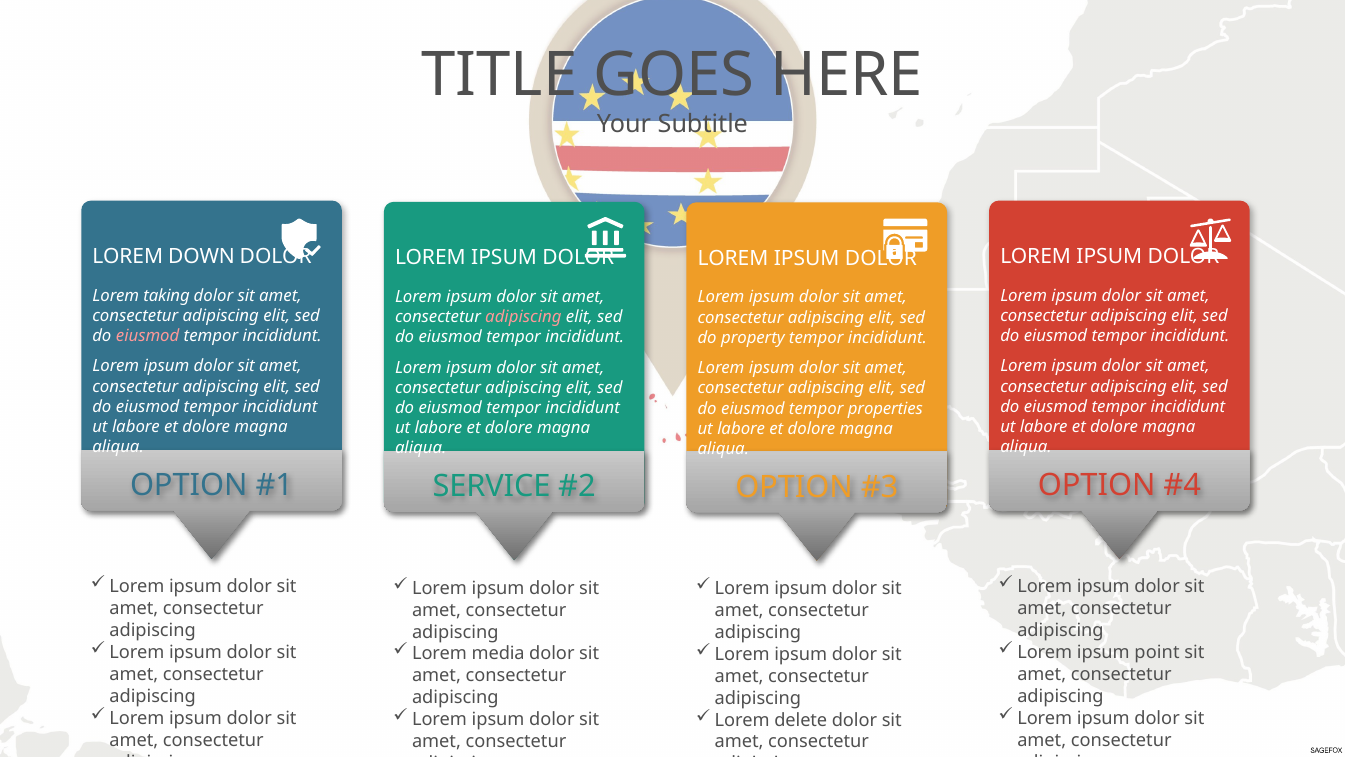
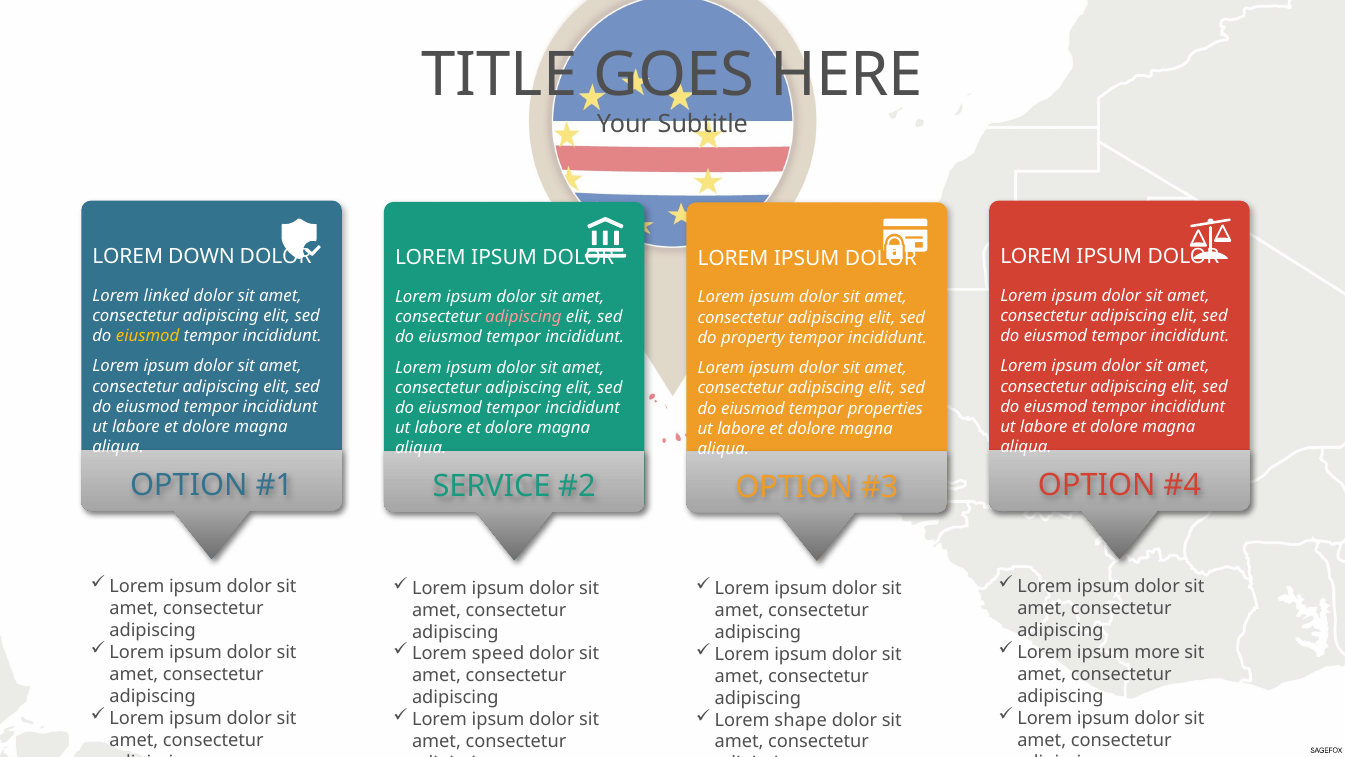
taking: taking -> linked
eiusmod at (148, 336) colour: pink -> yellow
point: point -> more
media: media -> speed
delete: delete -> shape
